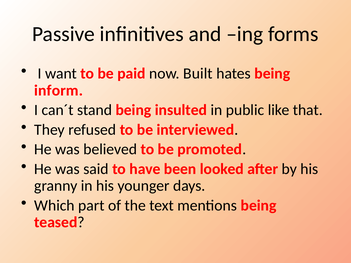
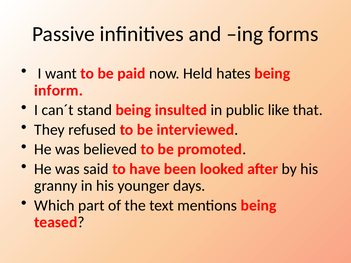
Built: Built -> Held
